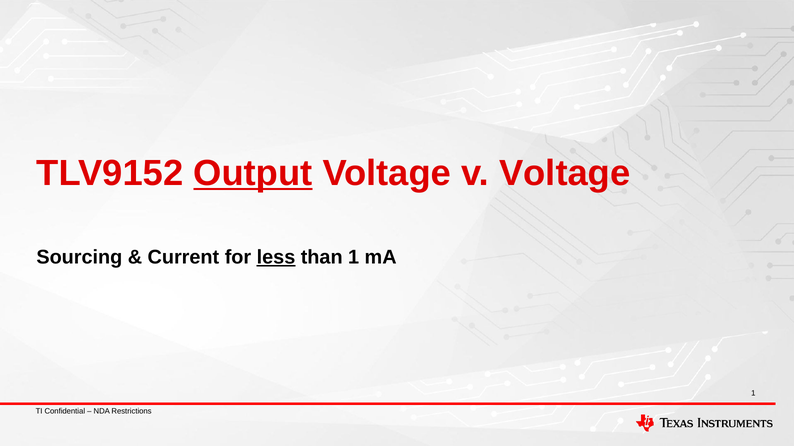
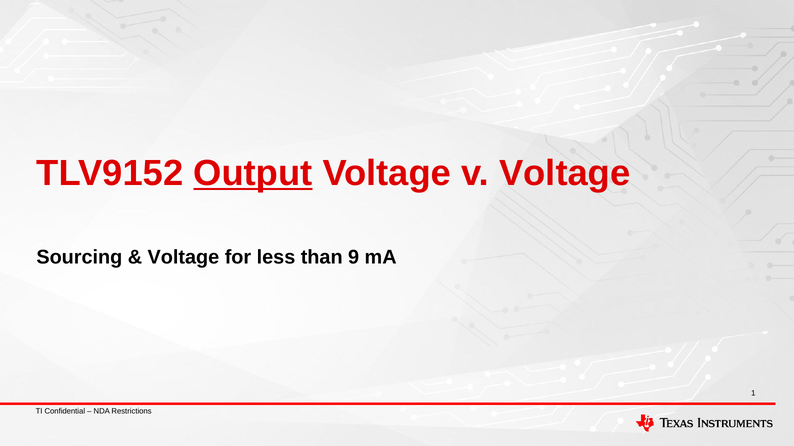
Current at (183, 258): Current -> Voltage
less underline: present -> none
than 1: 1 -> 9
